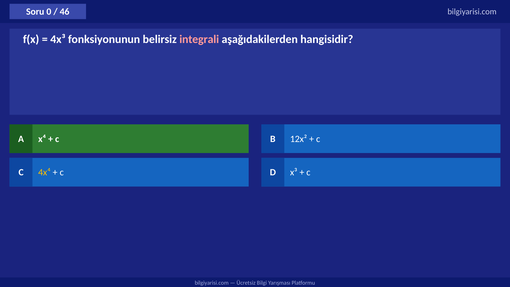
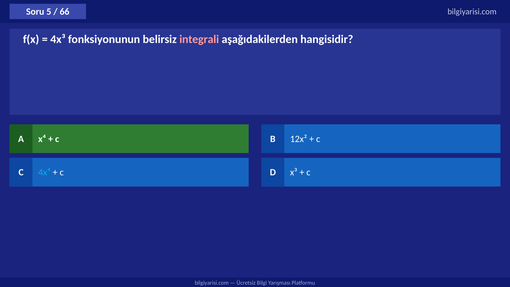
0: 0 -> 5
46: 46 -> 66
4x⁴ colour: yellow -> light blue
